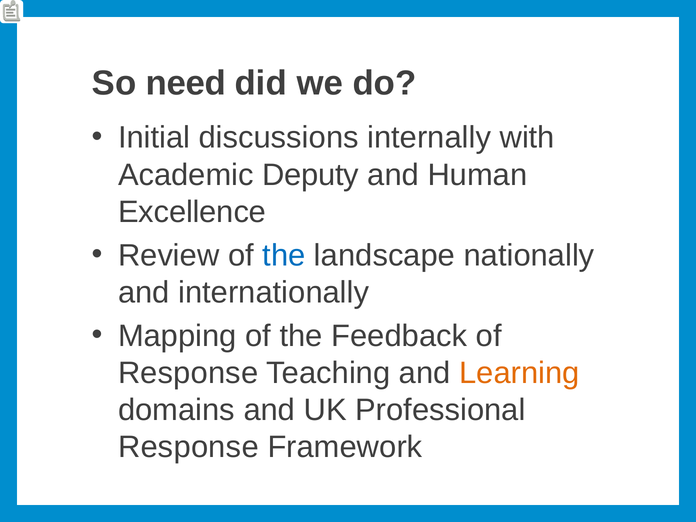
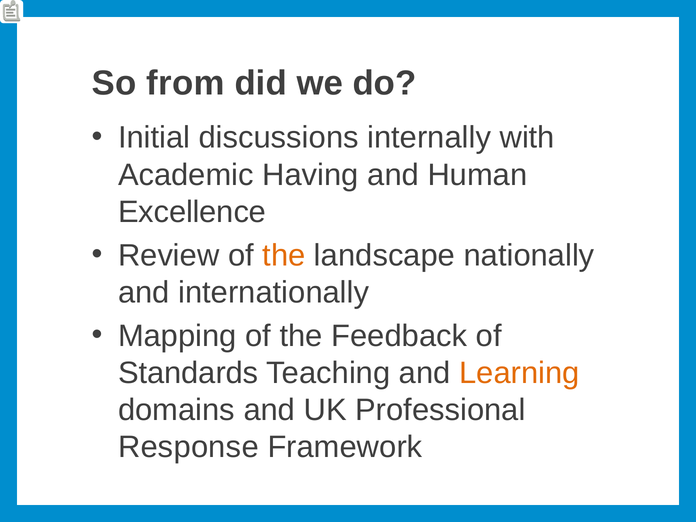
need: need -> from
Deputy: Deputy -> Having
the at (284, 255) colour: blue -> orange
Response at (188, 373): Response -> Standards
